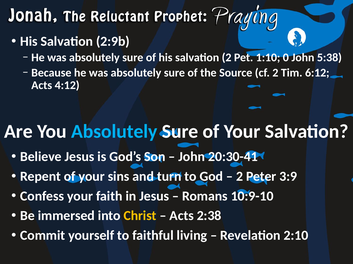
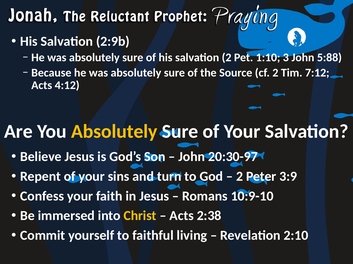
0: 0 -> 3
5:38: 5:38 -> 5:88
6:12: 6:12 -> 7:12
Absolutely at (114, 132) colour: light blue -> yellow
20:30-41: 20:30-41 -> 20:30-97
